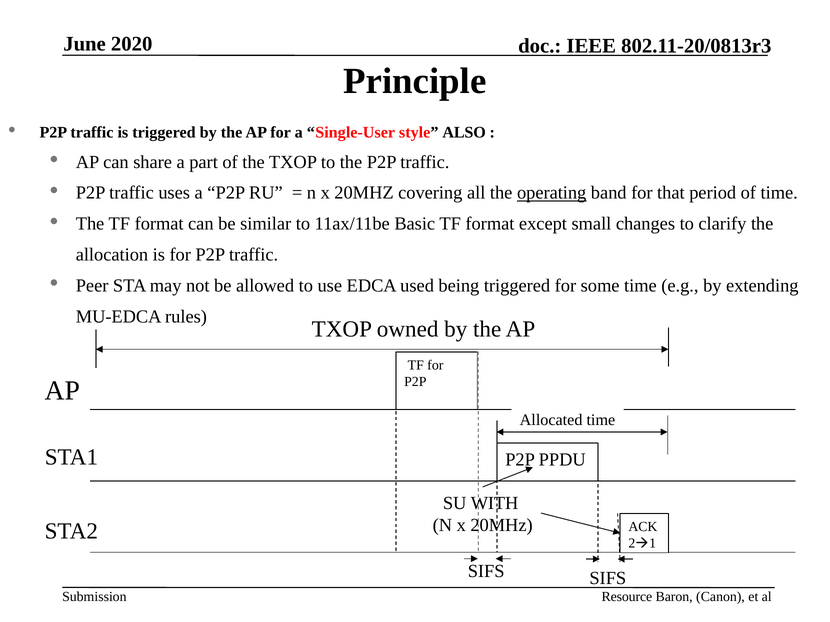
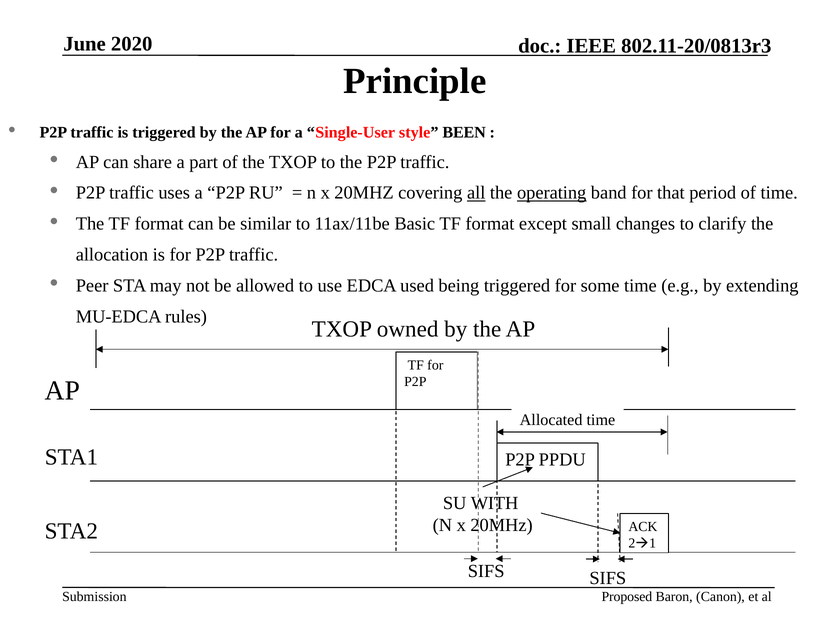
ALSO: ALSO -> BEEN
all underline: none -> present
Resource: Resource -> Proposed
